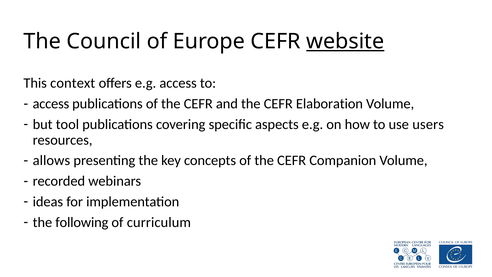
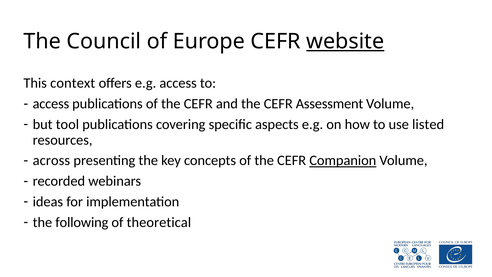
Elaboration: Elaboration -> Assessment
users: users -> listed
allows: allows -> across
Companion underline: none -> present
curriculum: curriculum -> theoretical
